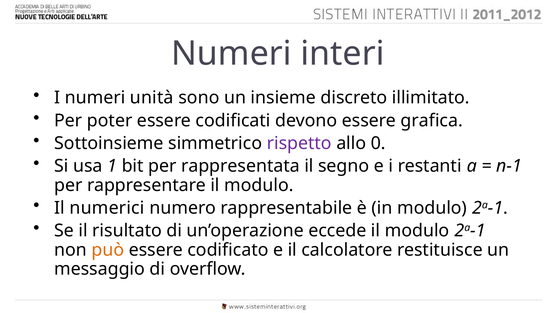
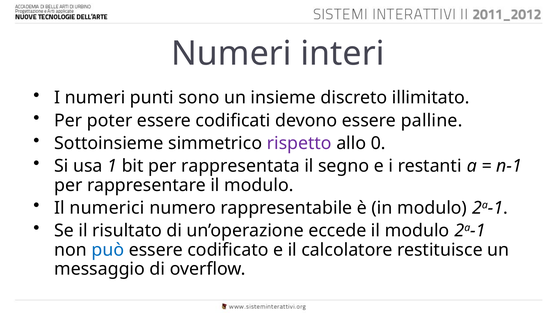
unità: unità -> punti
grafica: grafica -> palline
può colour: orange -> blue
